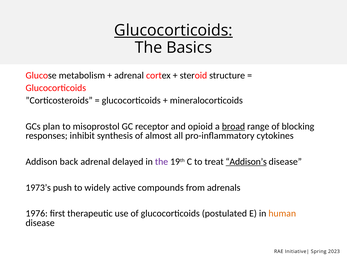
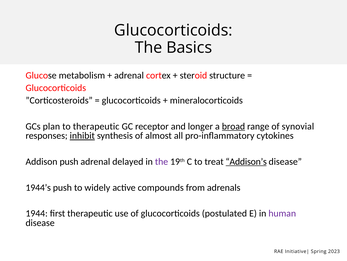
Glucocorticoids at (173, 30) underline: present -> none
to misoprostol: misoprostol -> therapeutic
opioid: opioid -> longer
blocking: blocking -> synovial
inhibit underline: none -> present
Addison back: back -> push
1973’s: 1973’s -> 1944’s
1976: 1976 -> 1944
human colour: orange -> purple
